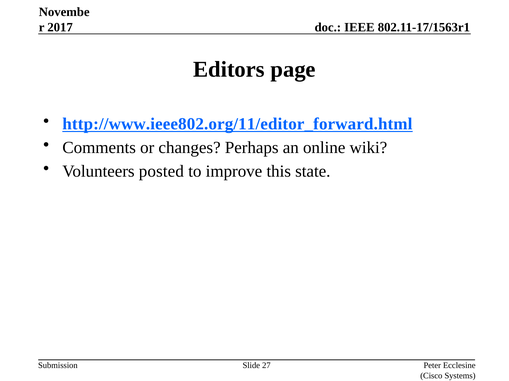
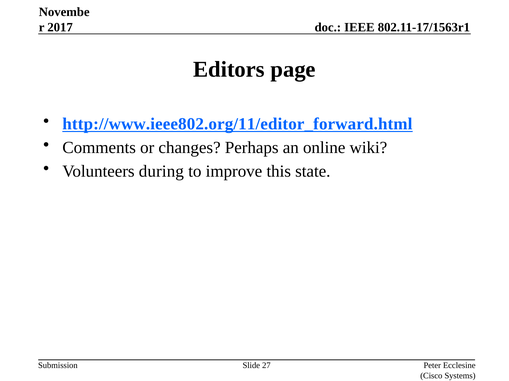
posted: posted -> during
